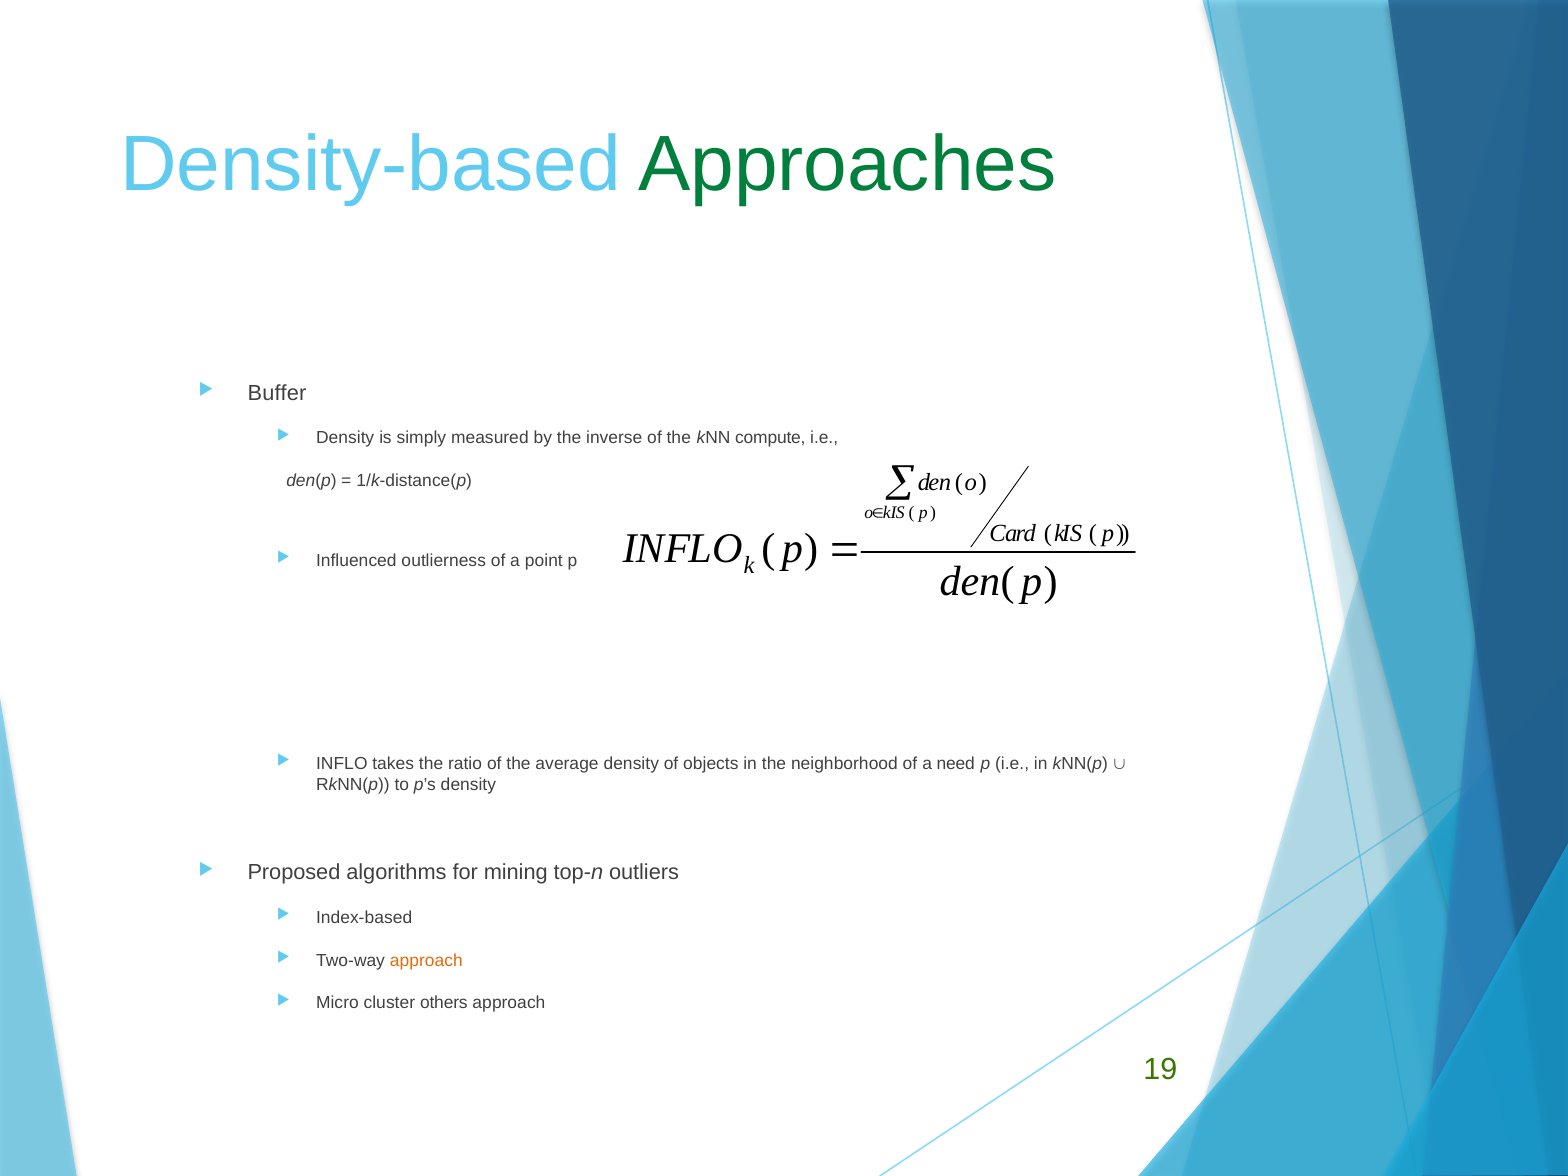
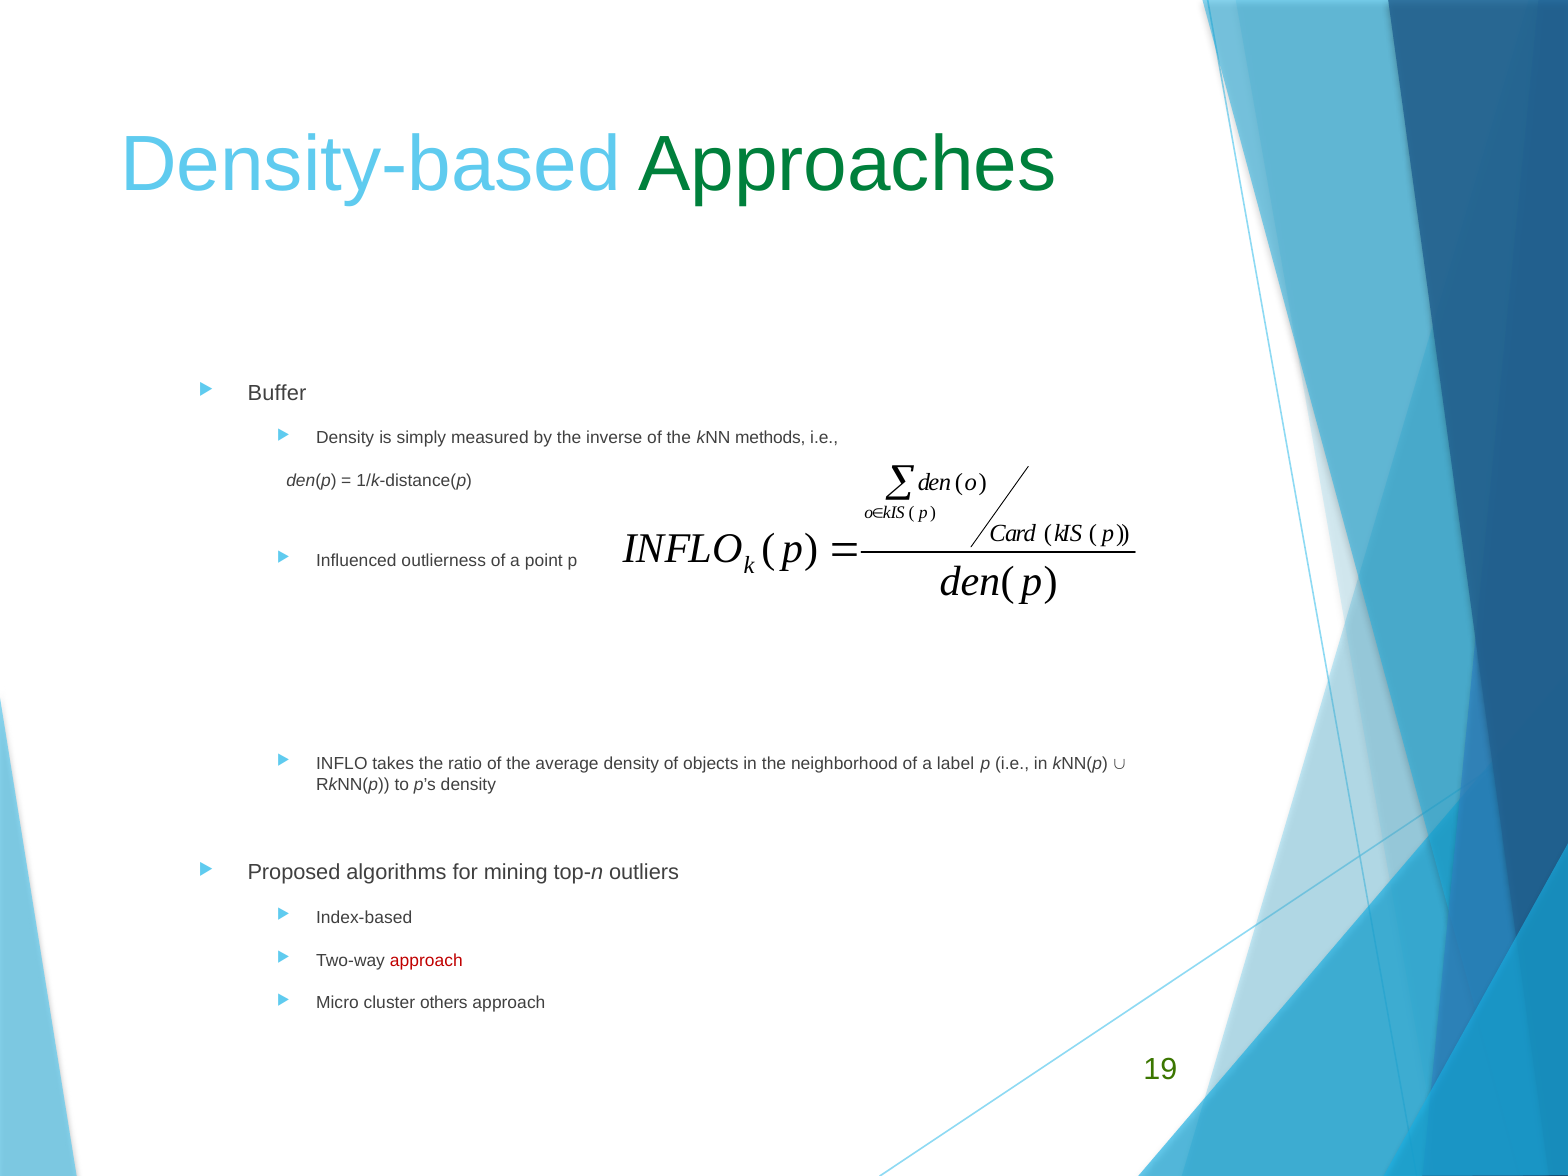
compute: compute -> methods
need: need -> label
approach at (426, 960) colour: orange -> red
